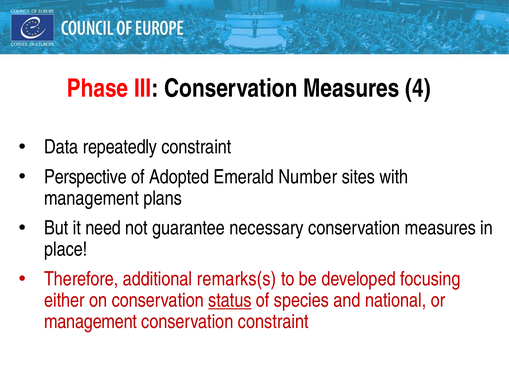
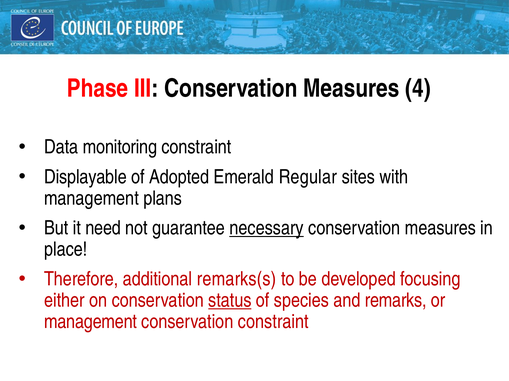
repeatedly: repeatedly -> monitoring
Perspective: Perspective -> Displayable
Number: Number -> Regular
necessary underline: none -> present
national: national -> remarks
